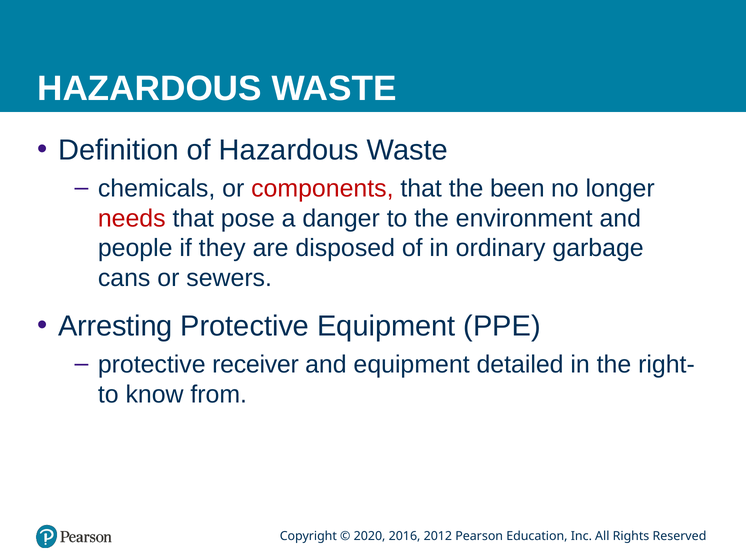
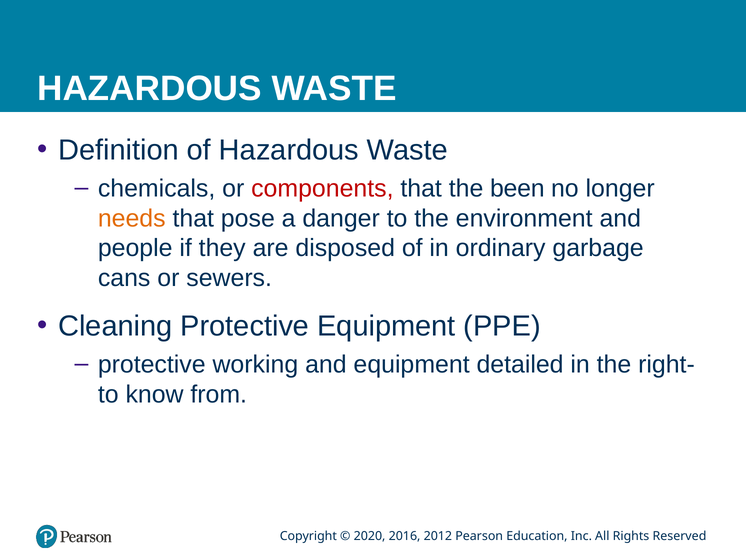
needs colour: red -> orange
Arresting: Arresting -> Cleaning
receiver: receiver -> working
